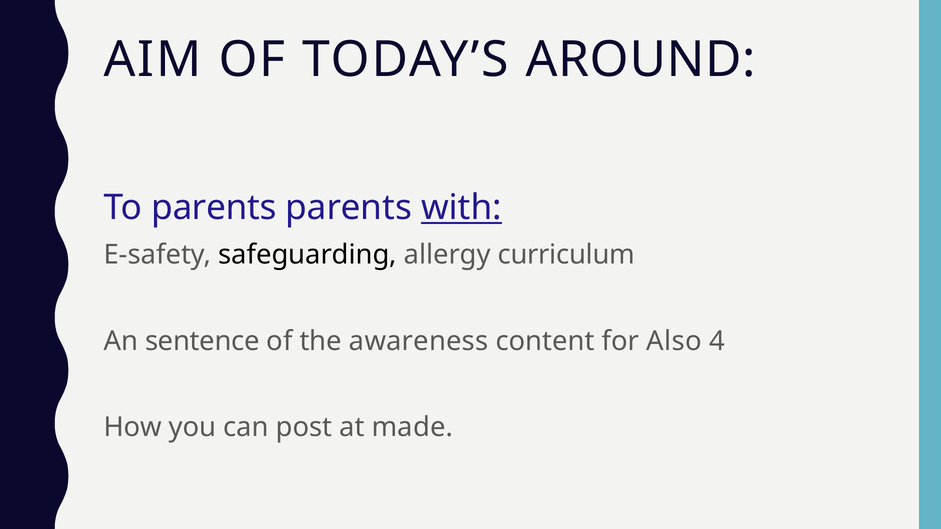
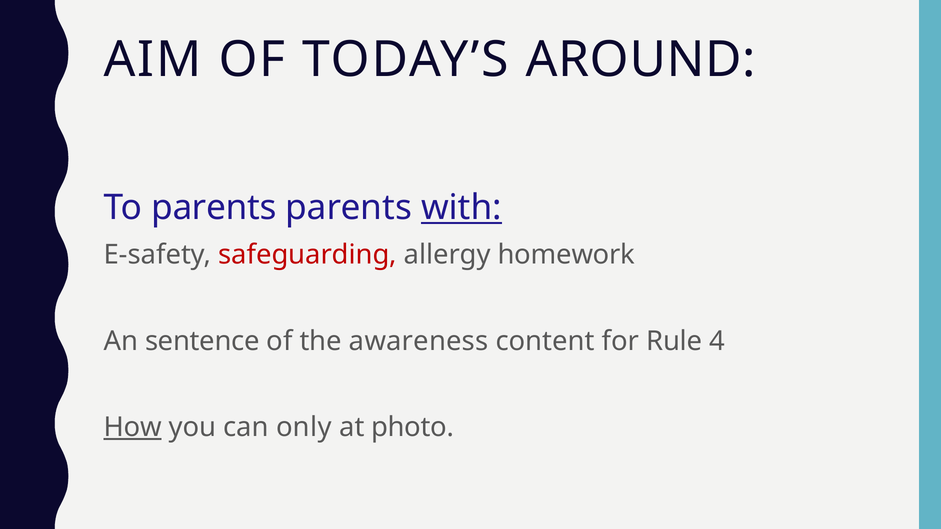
safeguarding colour: black -> red
curriculum: curriculum -> homework
Also: Also -> Rule
How underline: none -> present
post: post -> only
made: made -> photo
